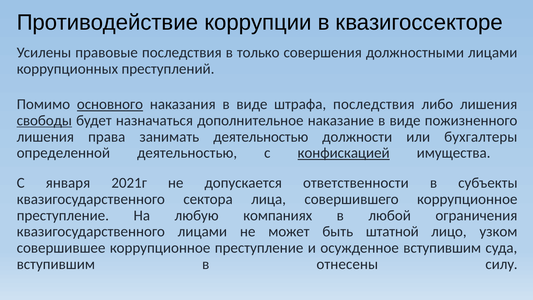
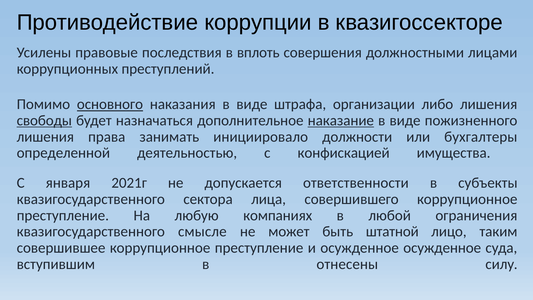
только: только -> вплоть
штрафа последствия: последствия -> организации
наказание underline: none -> present
занимать деятельностью: деятельностью -> инициировало
конфискацией underline: present -> none
квазигосударственного лицами: лицами -> смысле
узком: узком -> таким
осужденное вступившим: вступившим -> осужденное
